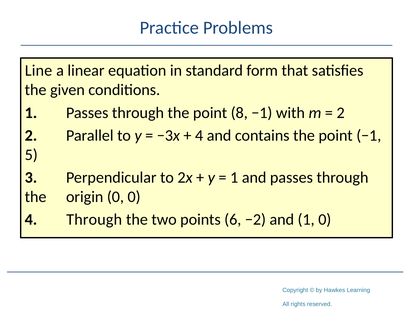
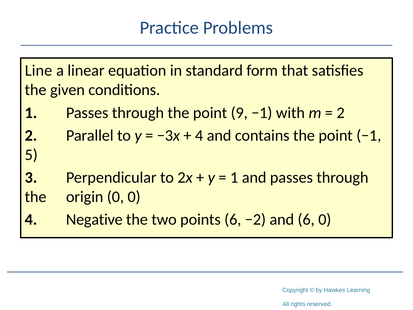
8: 8 -> 9
4 Through: Through -> Negative
and 1: 1 -> 6
